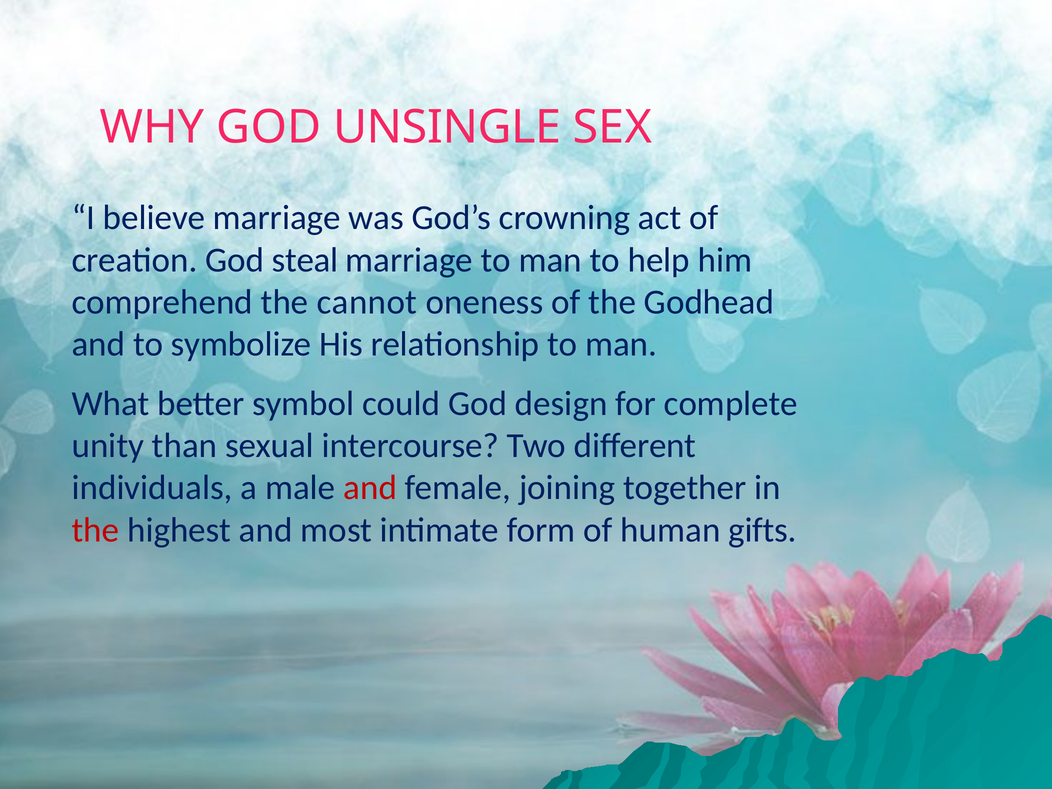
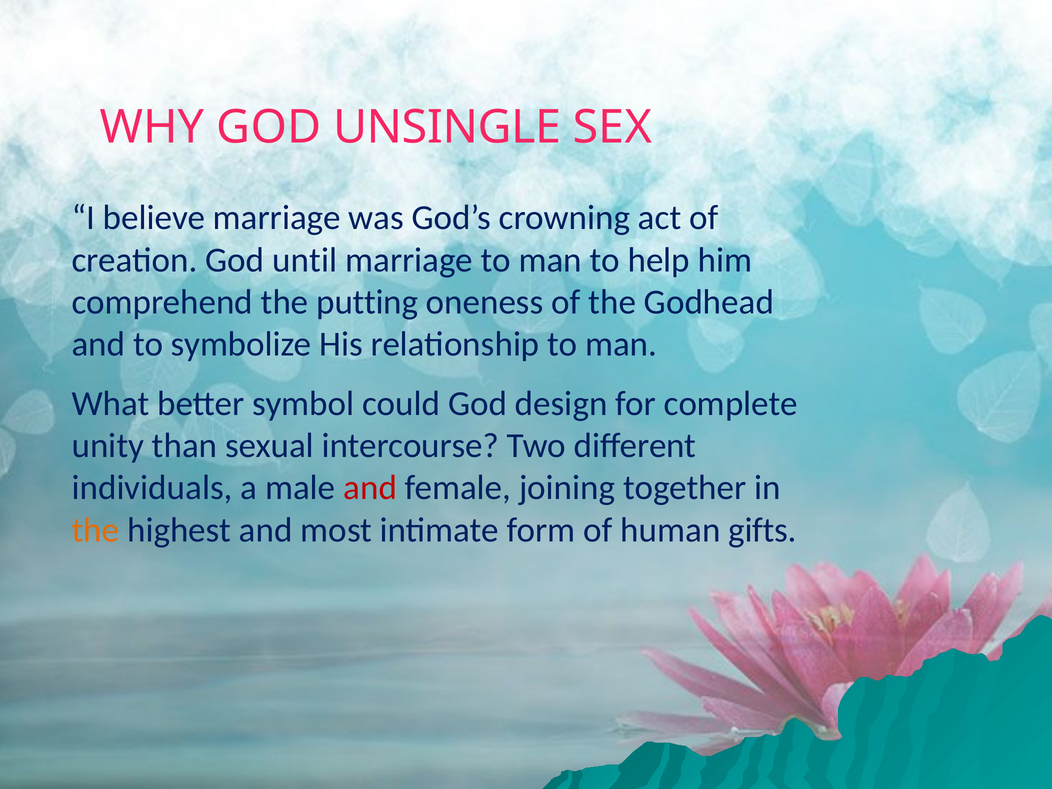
steal: steal -> until
cannot: cannot -> putting
the at (95, 530) colour: red -> orange
